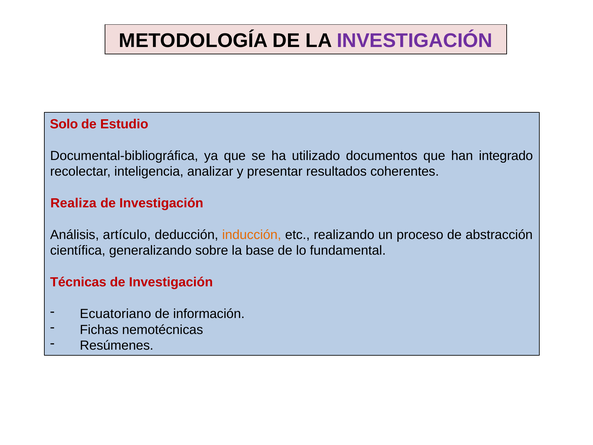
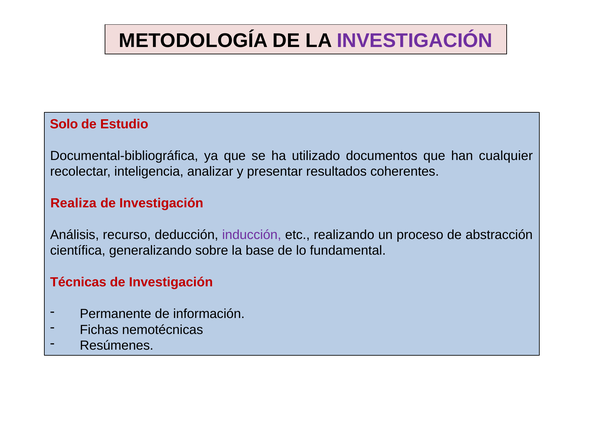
integrado: integrado -> cualquier
artículo: artículo -> recurso
inducción colour: orange -> purple
Ecuatoriano: Ecuatoriano -> Permanente
